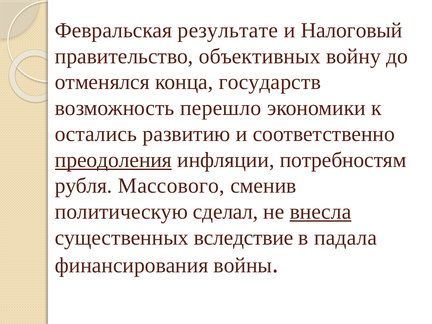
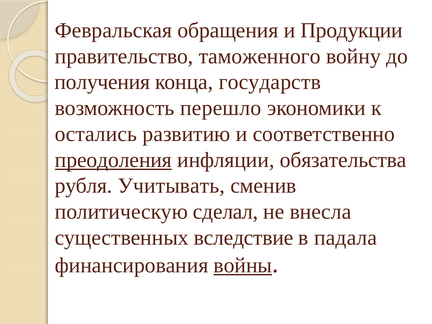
результате: результате -> обращения
Налоговый: Налоговый -> Продукции
объективных: объективных -> таможенного
отменялся: отменялся -> получения
потребностям: потребностям -> обязательства
Массового: Массового -> Учитывать
внесла underline: present -> none
войны underline: none -> present
